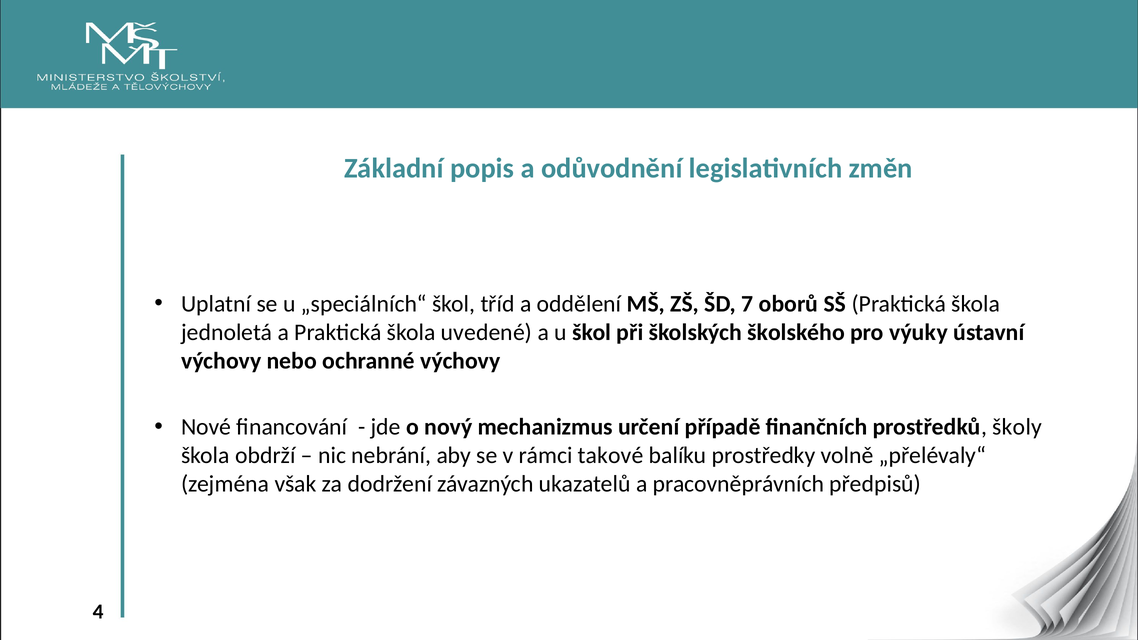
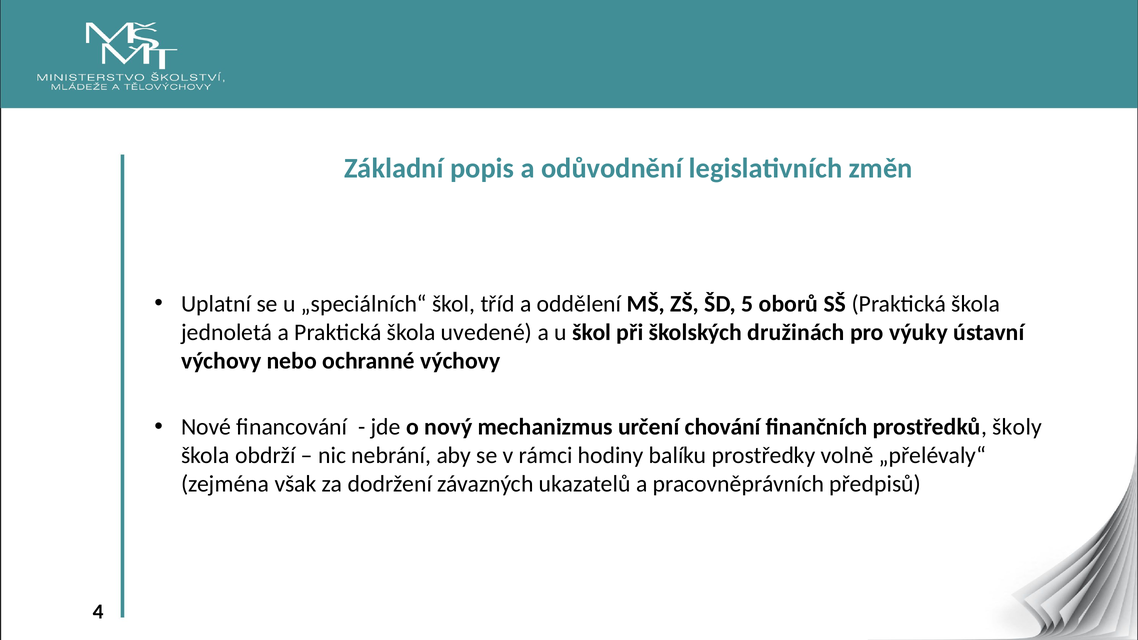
7: 7 -> 5
školského: školského -> družinách
případě: případě -> chování
takové: takové -> hodiny
